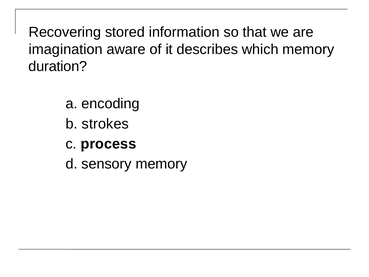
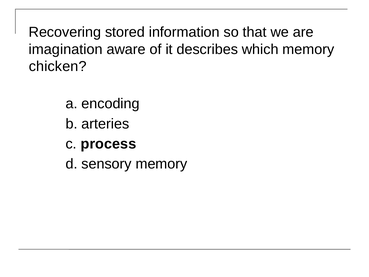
duration: duration -> chicken
strokes: strokes -> arteries
